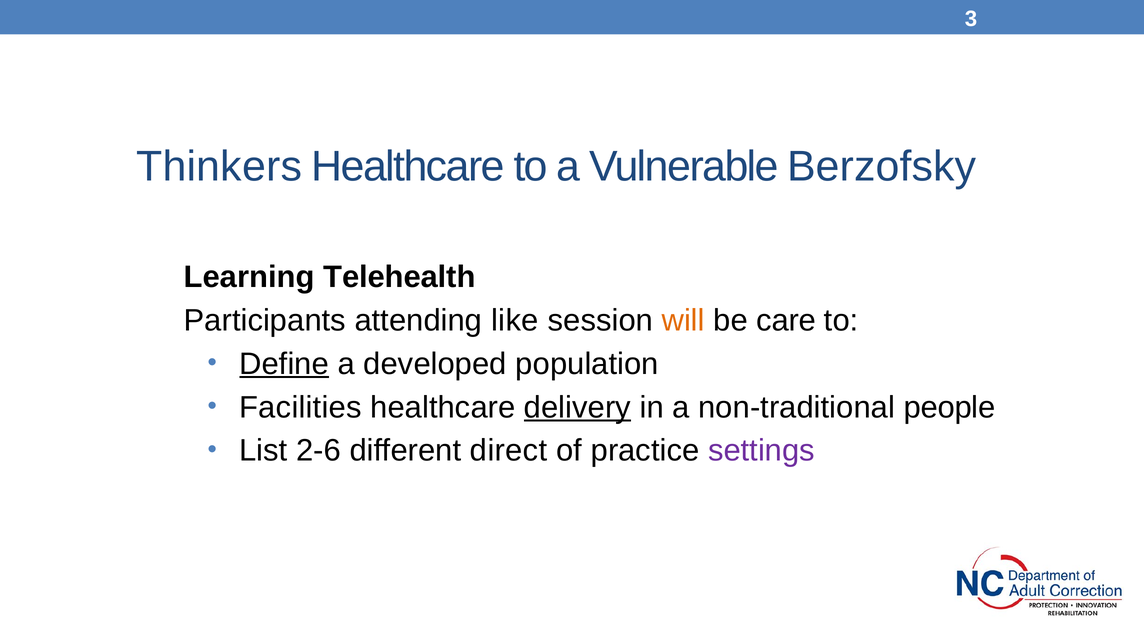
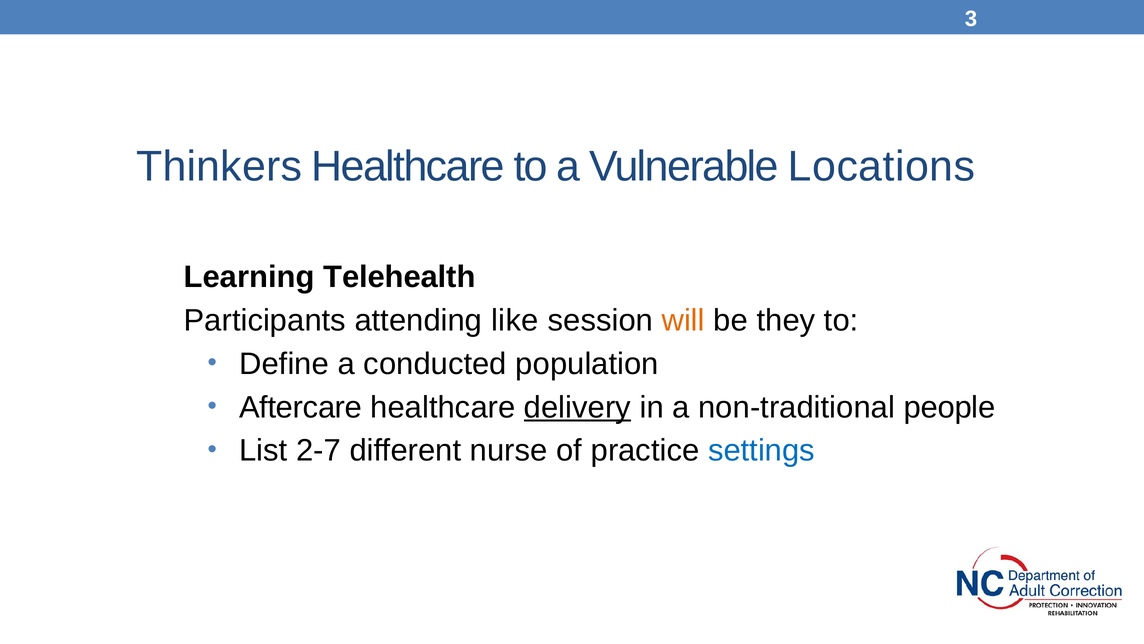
Berzofsky: Berzofsky -> Locations
care: care -> they
Define underline: present -> none
developed: developed -> conducted
Facilities: Facilities -> Aftercare
2-6: 2-6 -> 2-7
direct: direct -> nurse
settings colour: purple -> blue
